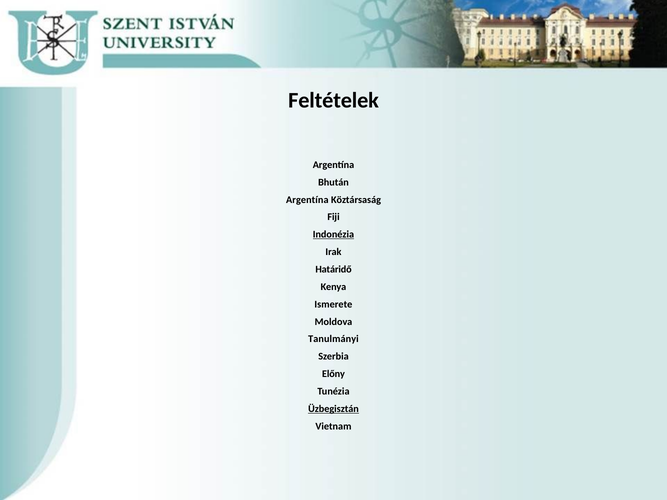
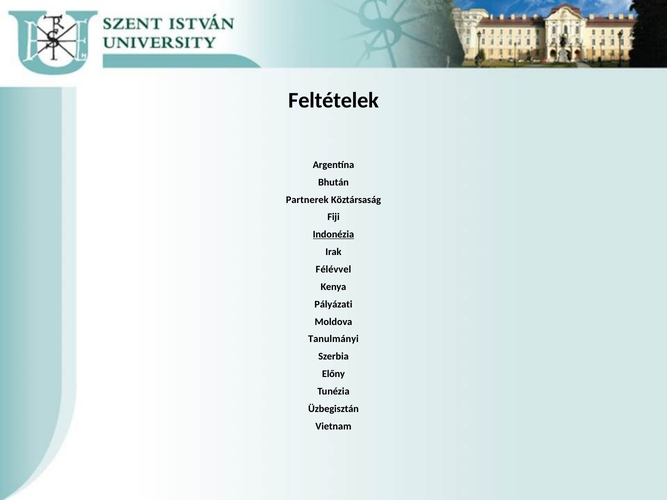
Argentína at (307, 200): Argentína -> Partnerek
Határidő: Határidő -> Félévvel
Ismerete: Ismerete -> Pályázati
Üzbegisztán underline: present -> none
